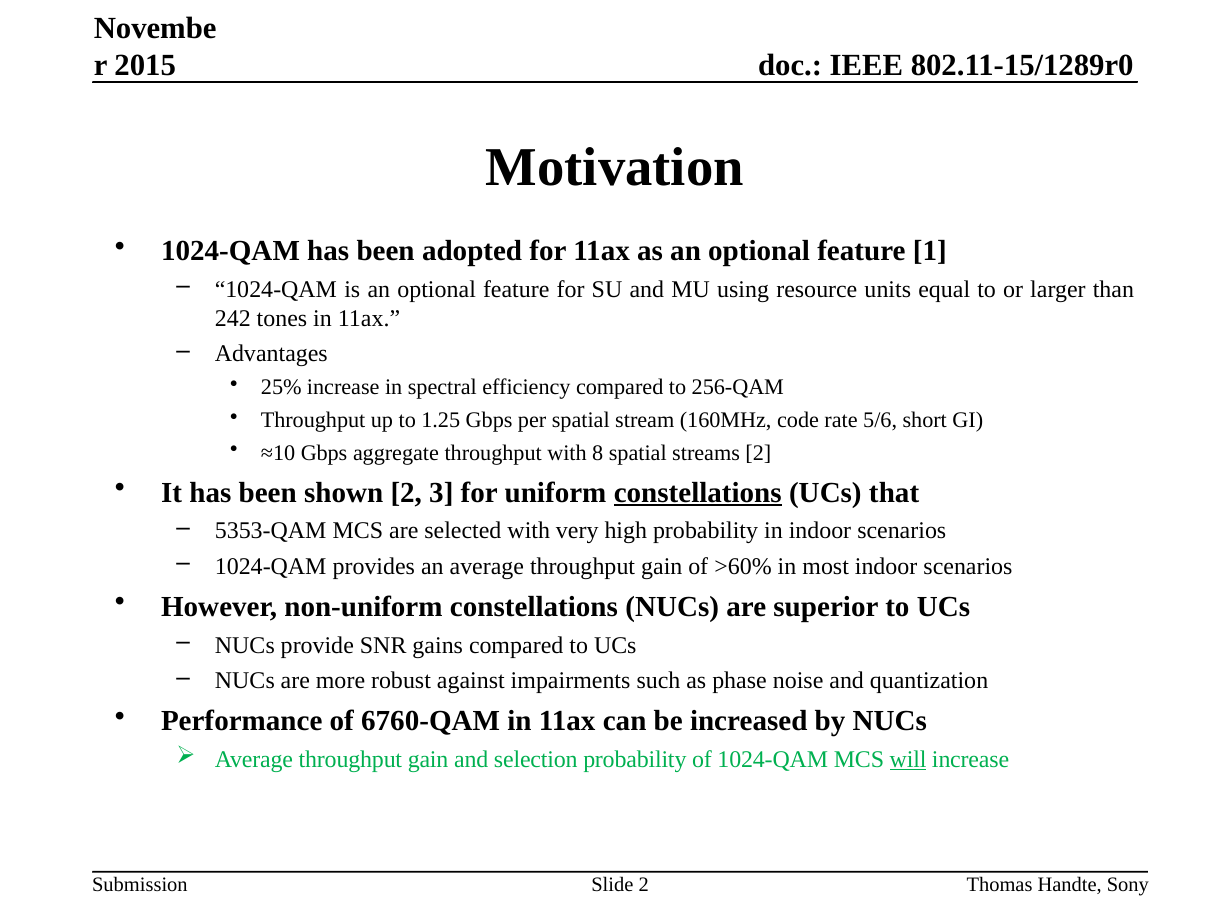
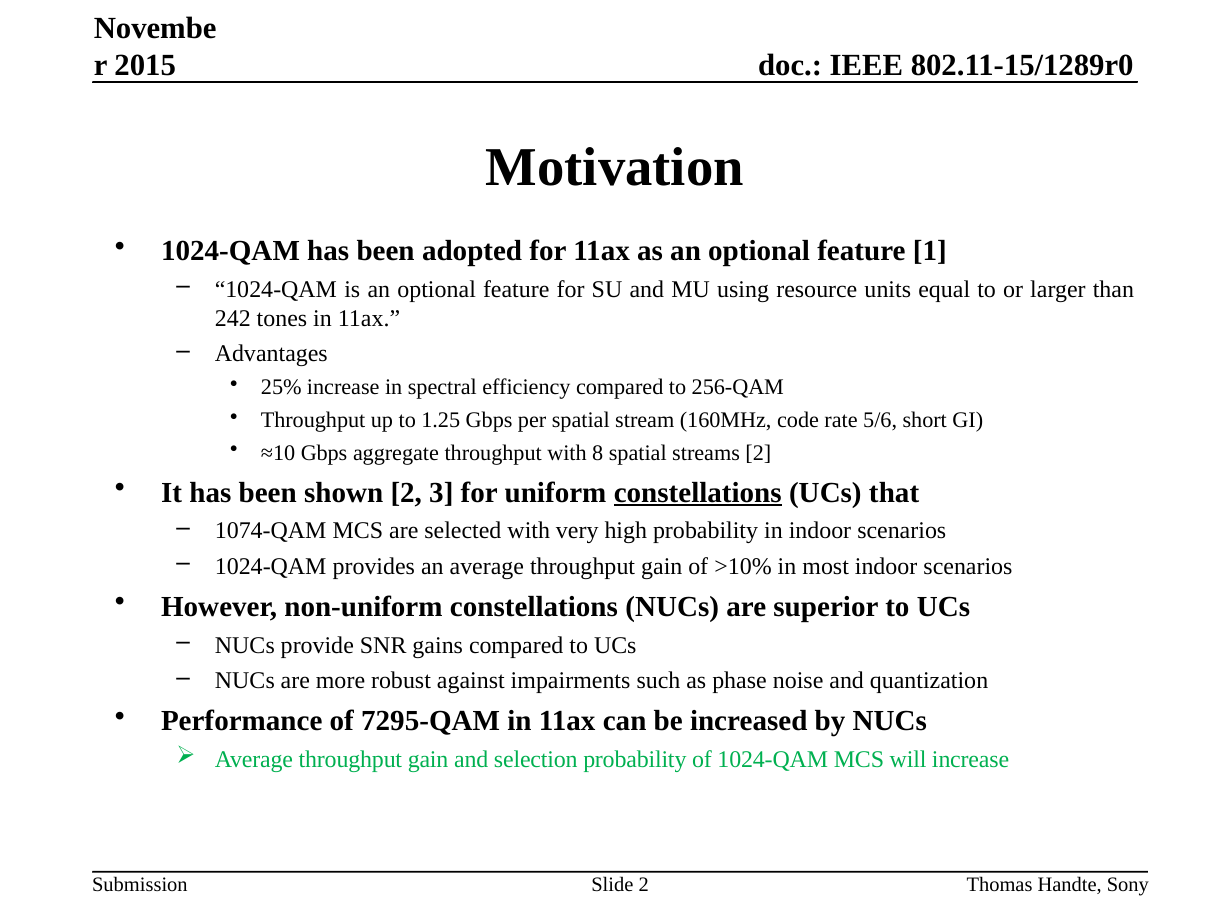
5353-QAM: 5353-QAM -> 1074-QAM
>60%: >60% -> >10%
6760-QAM: 6760-QAM -> 7295-QAM
will underline: present -> none
